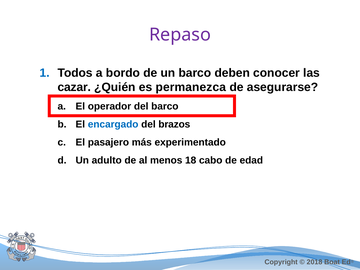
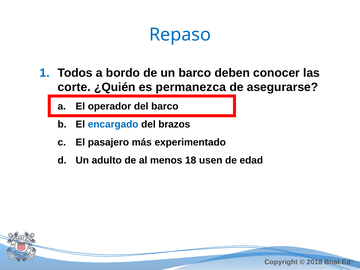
Repaso colour: purple -> blue
cazar: cazar -> corte
cabo: cabo -> usen
